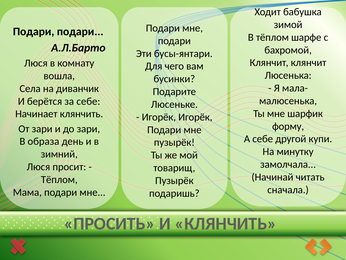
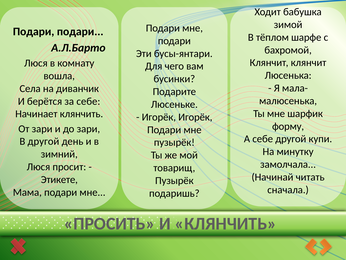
В образа: образа -> другой
Тёплом at (59, 179): Тёплом -> Этикете
